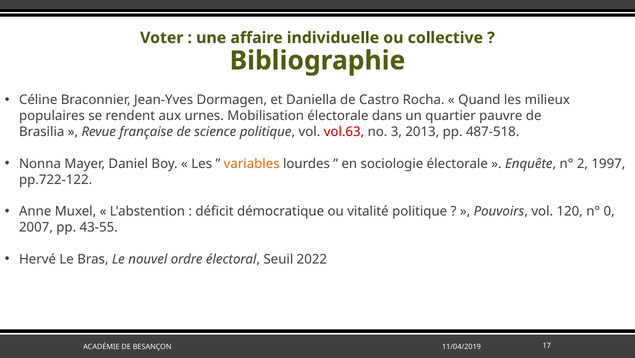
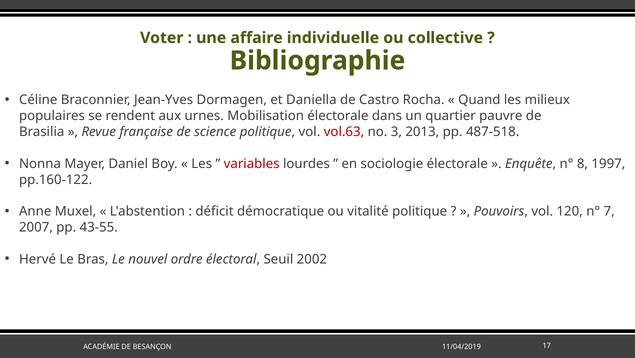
variables colour: orange -> red
2: 2 -> 8
pp.722-122: pp.722-122 -> pp.160-122
0: 0 -> 7
2022: 2022 -> 2002
